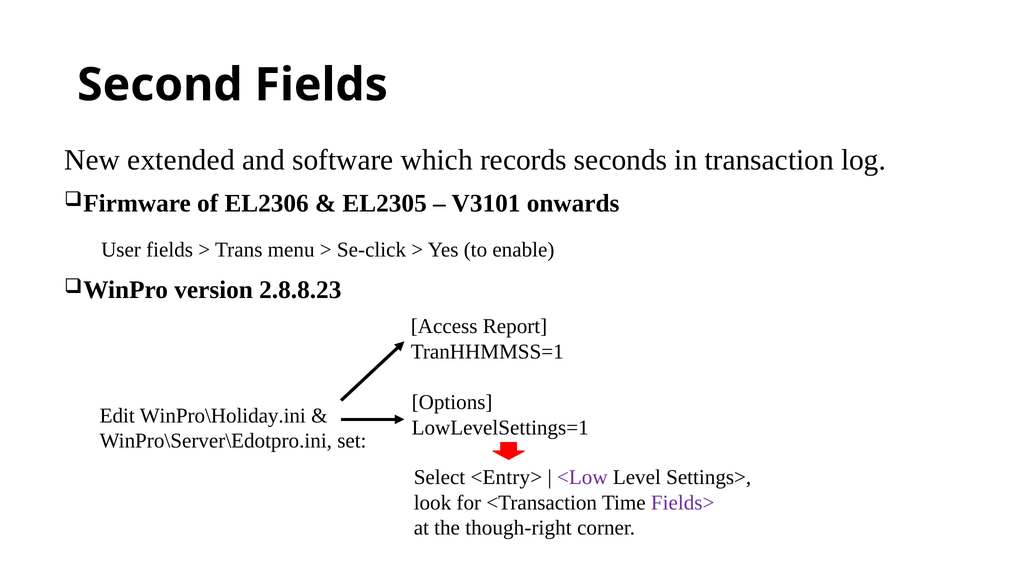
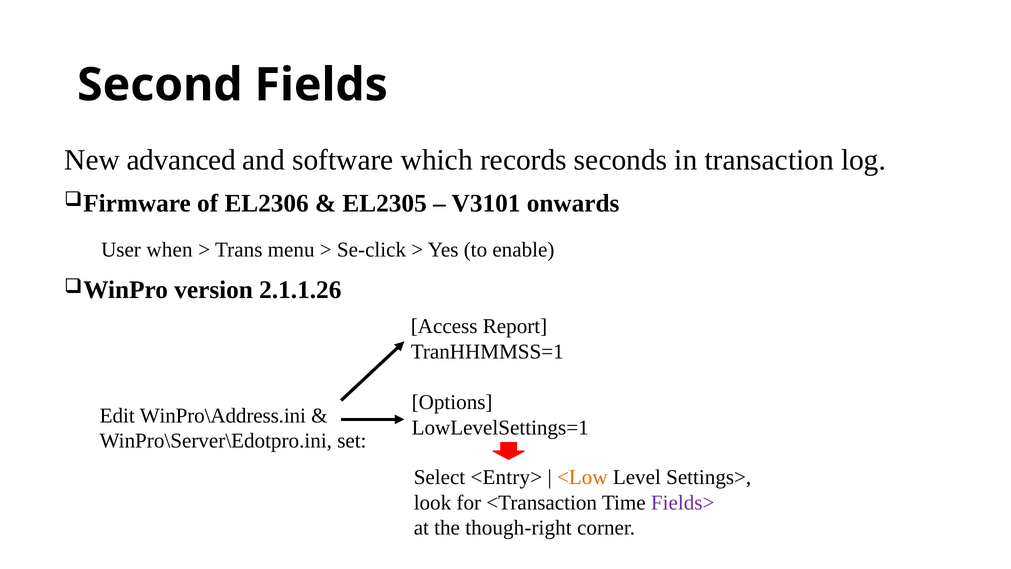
extended: extended -> advanced
User fields: fields -> when
2.8.8.23: 2.8.8.23 -> 2.1.1.26
WinPro\Holiday.ini: WinPro\Holiday.ini -> WinPro\Address.ini
<Low colour: purple -> orange
